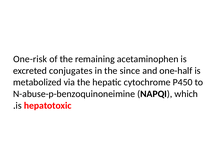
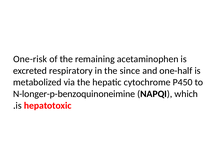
conjugates: conjugates -> respiratory
N-abuse-p-benzoquinoneimine: N-abuse-p-benzoquinoneimine -> N-longer-p-benzoquinoneimine
